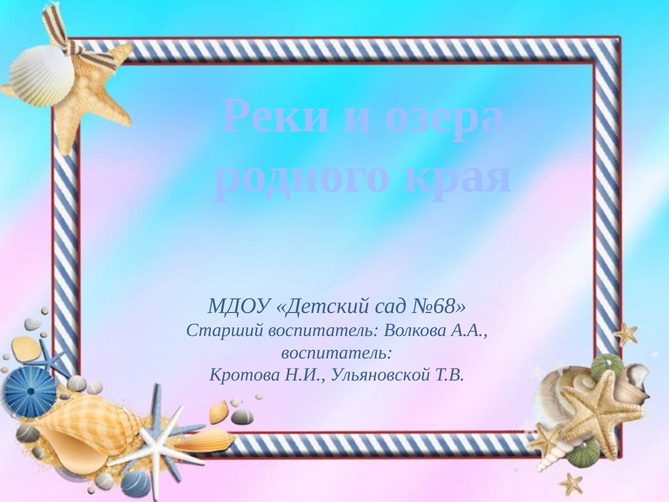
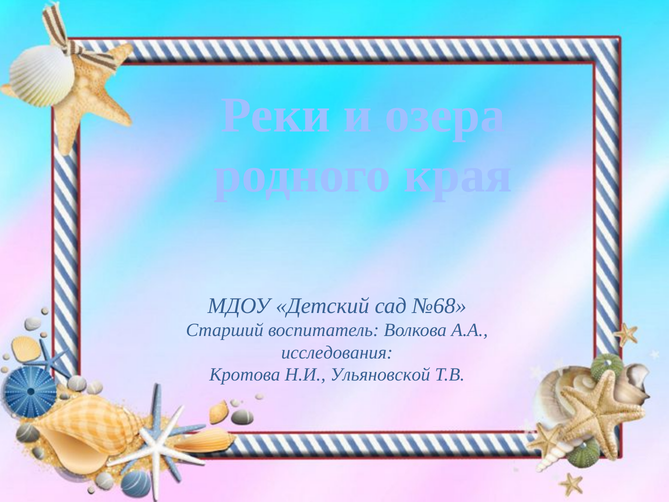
воспитатель at (337, 352): воспитатель -> исследования
